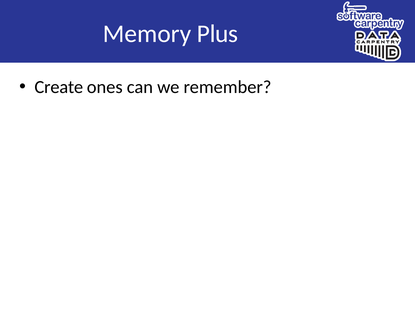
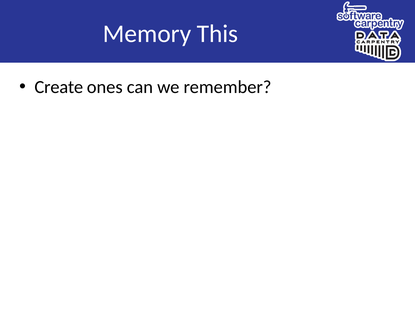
Plus: Plus -> This
